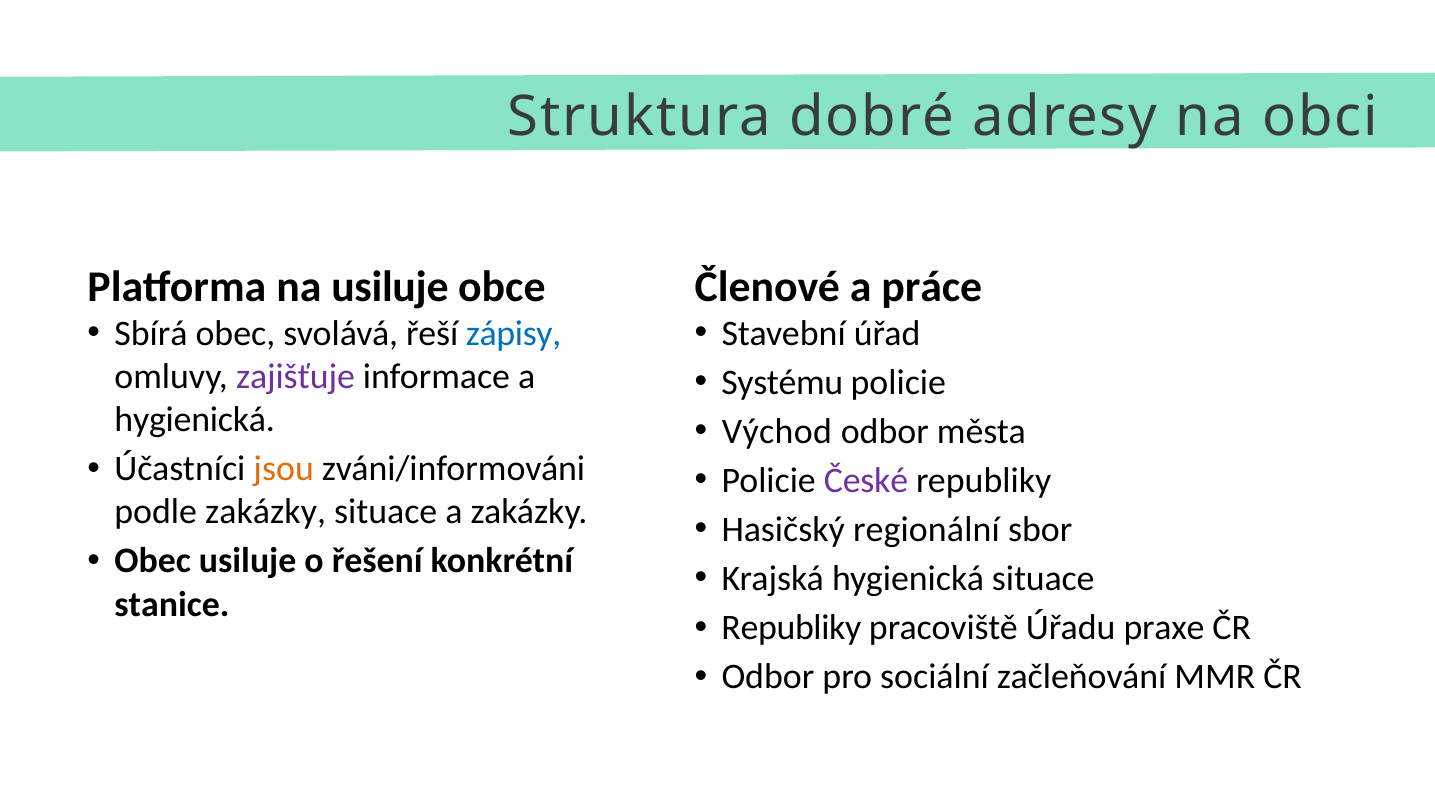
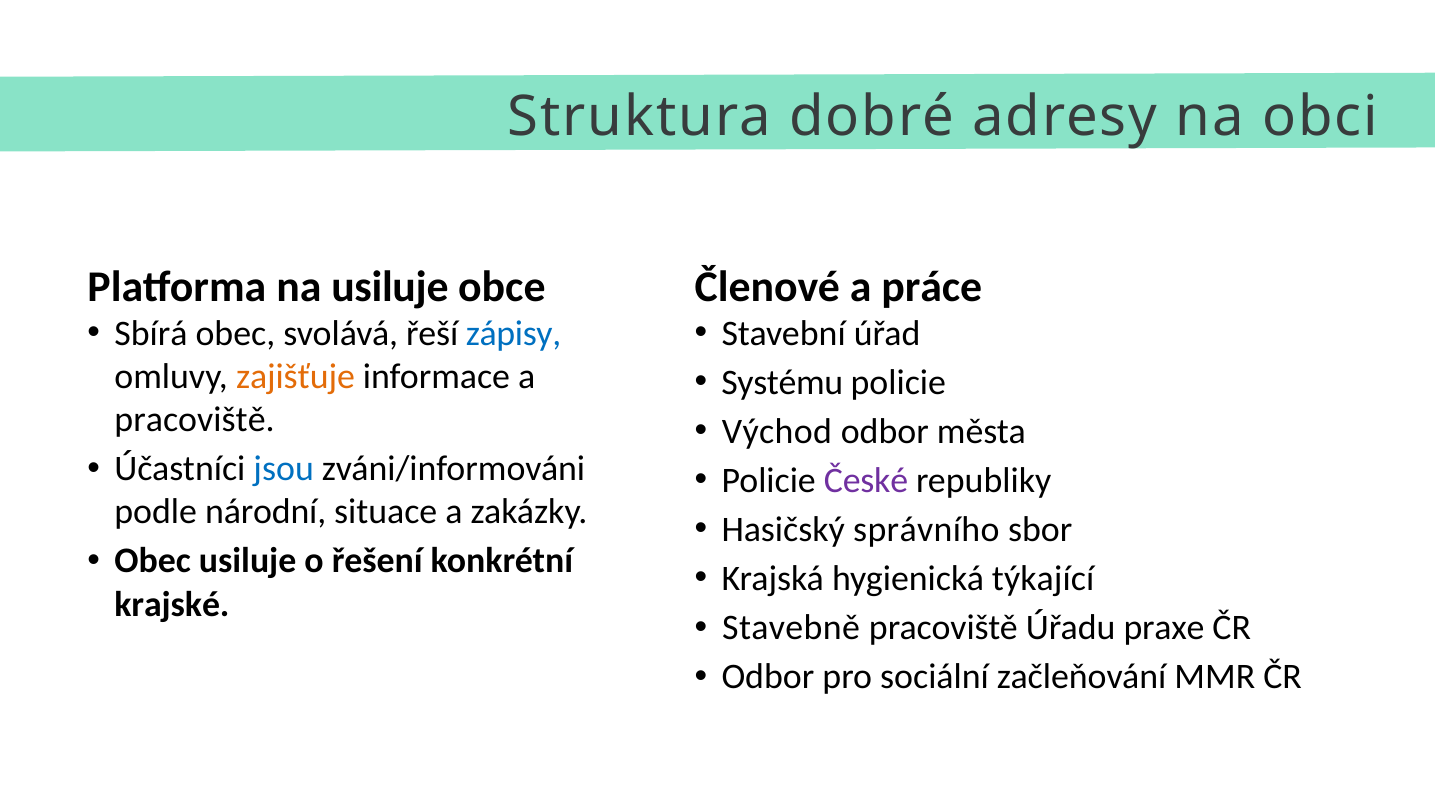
zajišťuje colour: purple -> orange
hygienická at (195, 420): hygienická -> pracoviště
jsou colour: orange -> blue
podle zakázky: zakázky -> národní
regionální: regionální -> správního
hygienická situace: situace -> týkající
stanice: stanice -> krajské
Republiky at (791, 628): Republiky -> Stavebně
